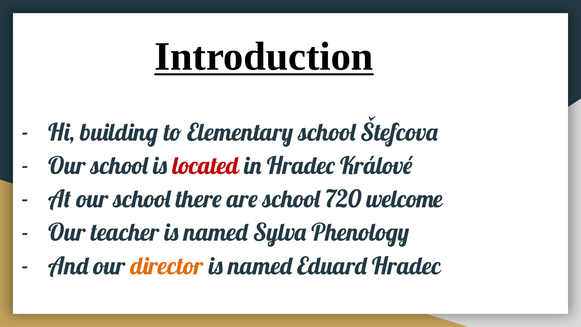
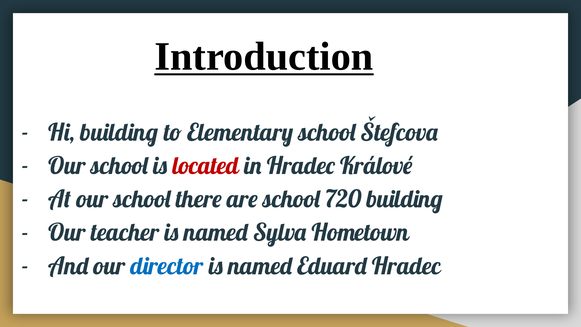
720 welcome: welcome -> building
Phenology: Phenology -> Hometown
director colour: orange -> blue
